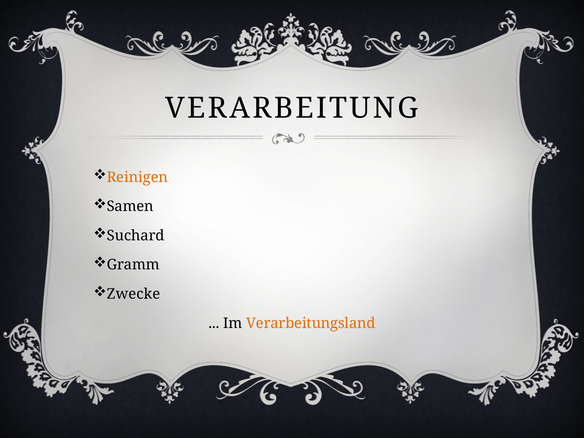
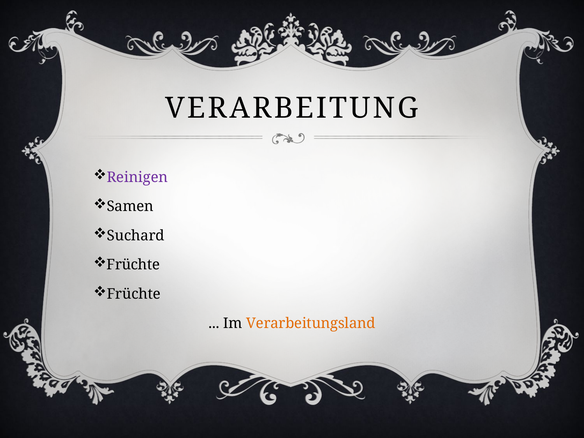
Reinigen colour: orange -> purple
Gramm at (133, 265): Gramm -> Früchte
Zwecke at (134, 294): Zwecke -> Früchte
